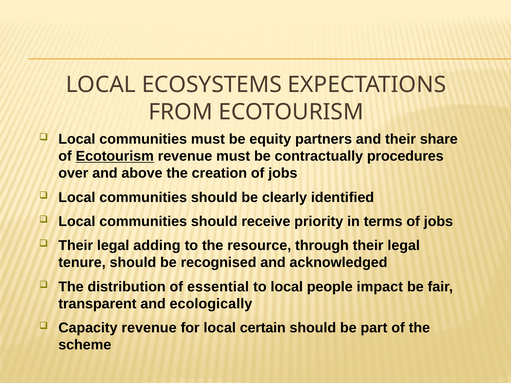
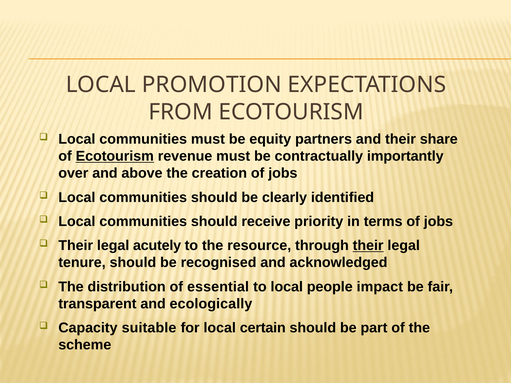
ECOSYSTEMS: ECOSYSTEMS -> PROMOTION
procedures: procedures -> importantly
adding: adding -> acutely
their at (368, 246) underline: none -> present
Capacity revenue: revenue -> suitable
